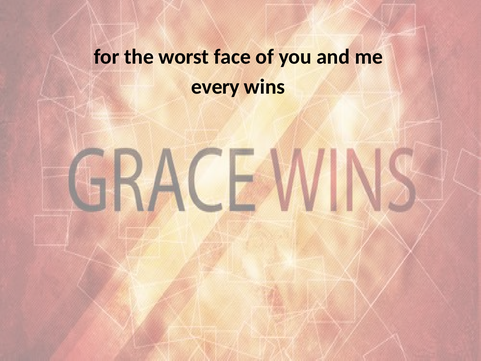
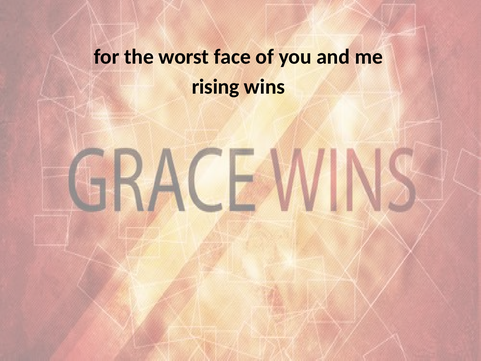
every: every -> rising
